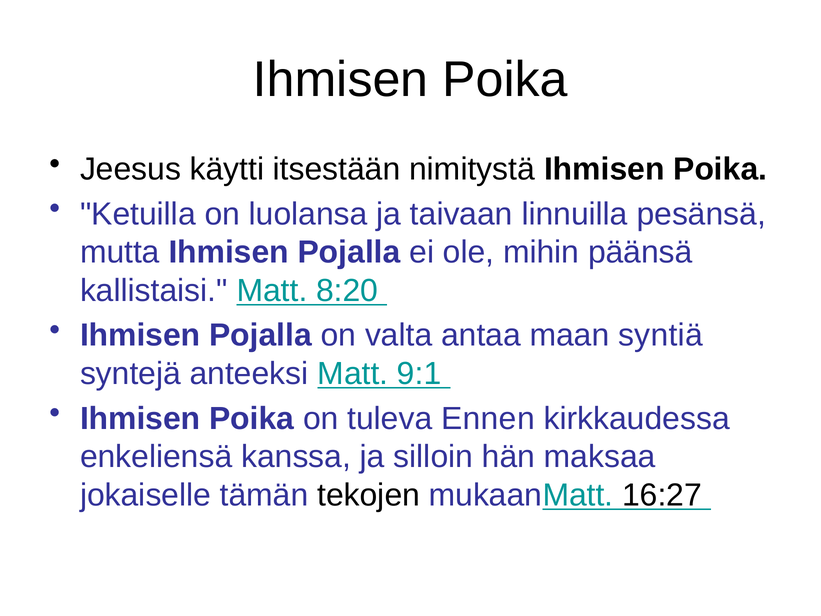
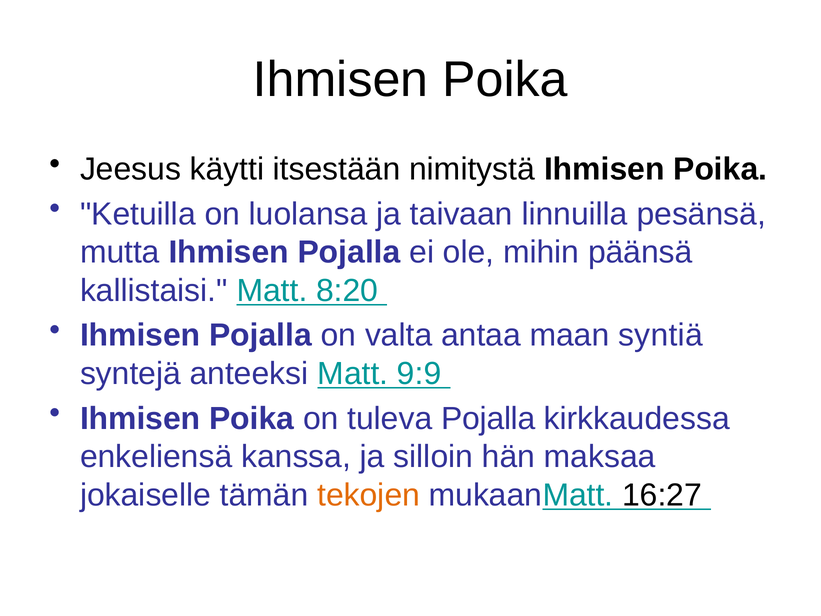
9:1: 9:1 -> 9:9
tuleva Ennen: Ennen -> Pojalla
tekojen colour: black -> orange
